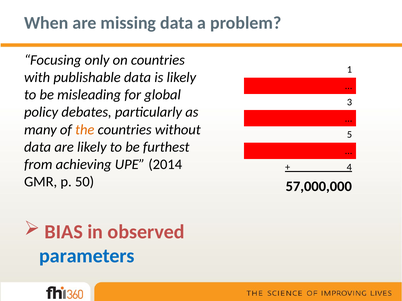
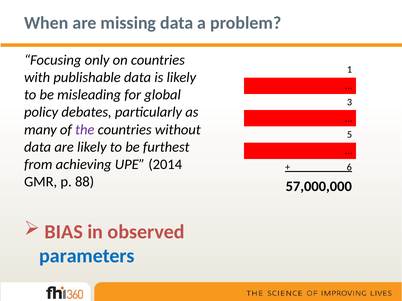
the colour: orange -> purple
4: 4 -> 6
50: 50 -> 88
